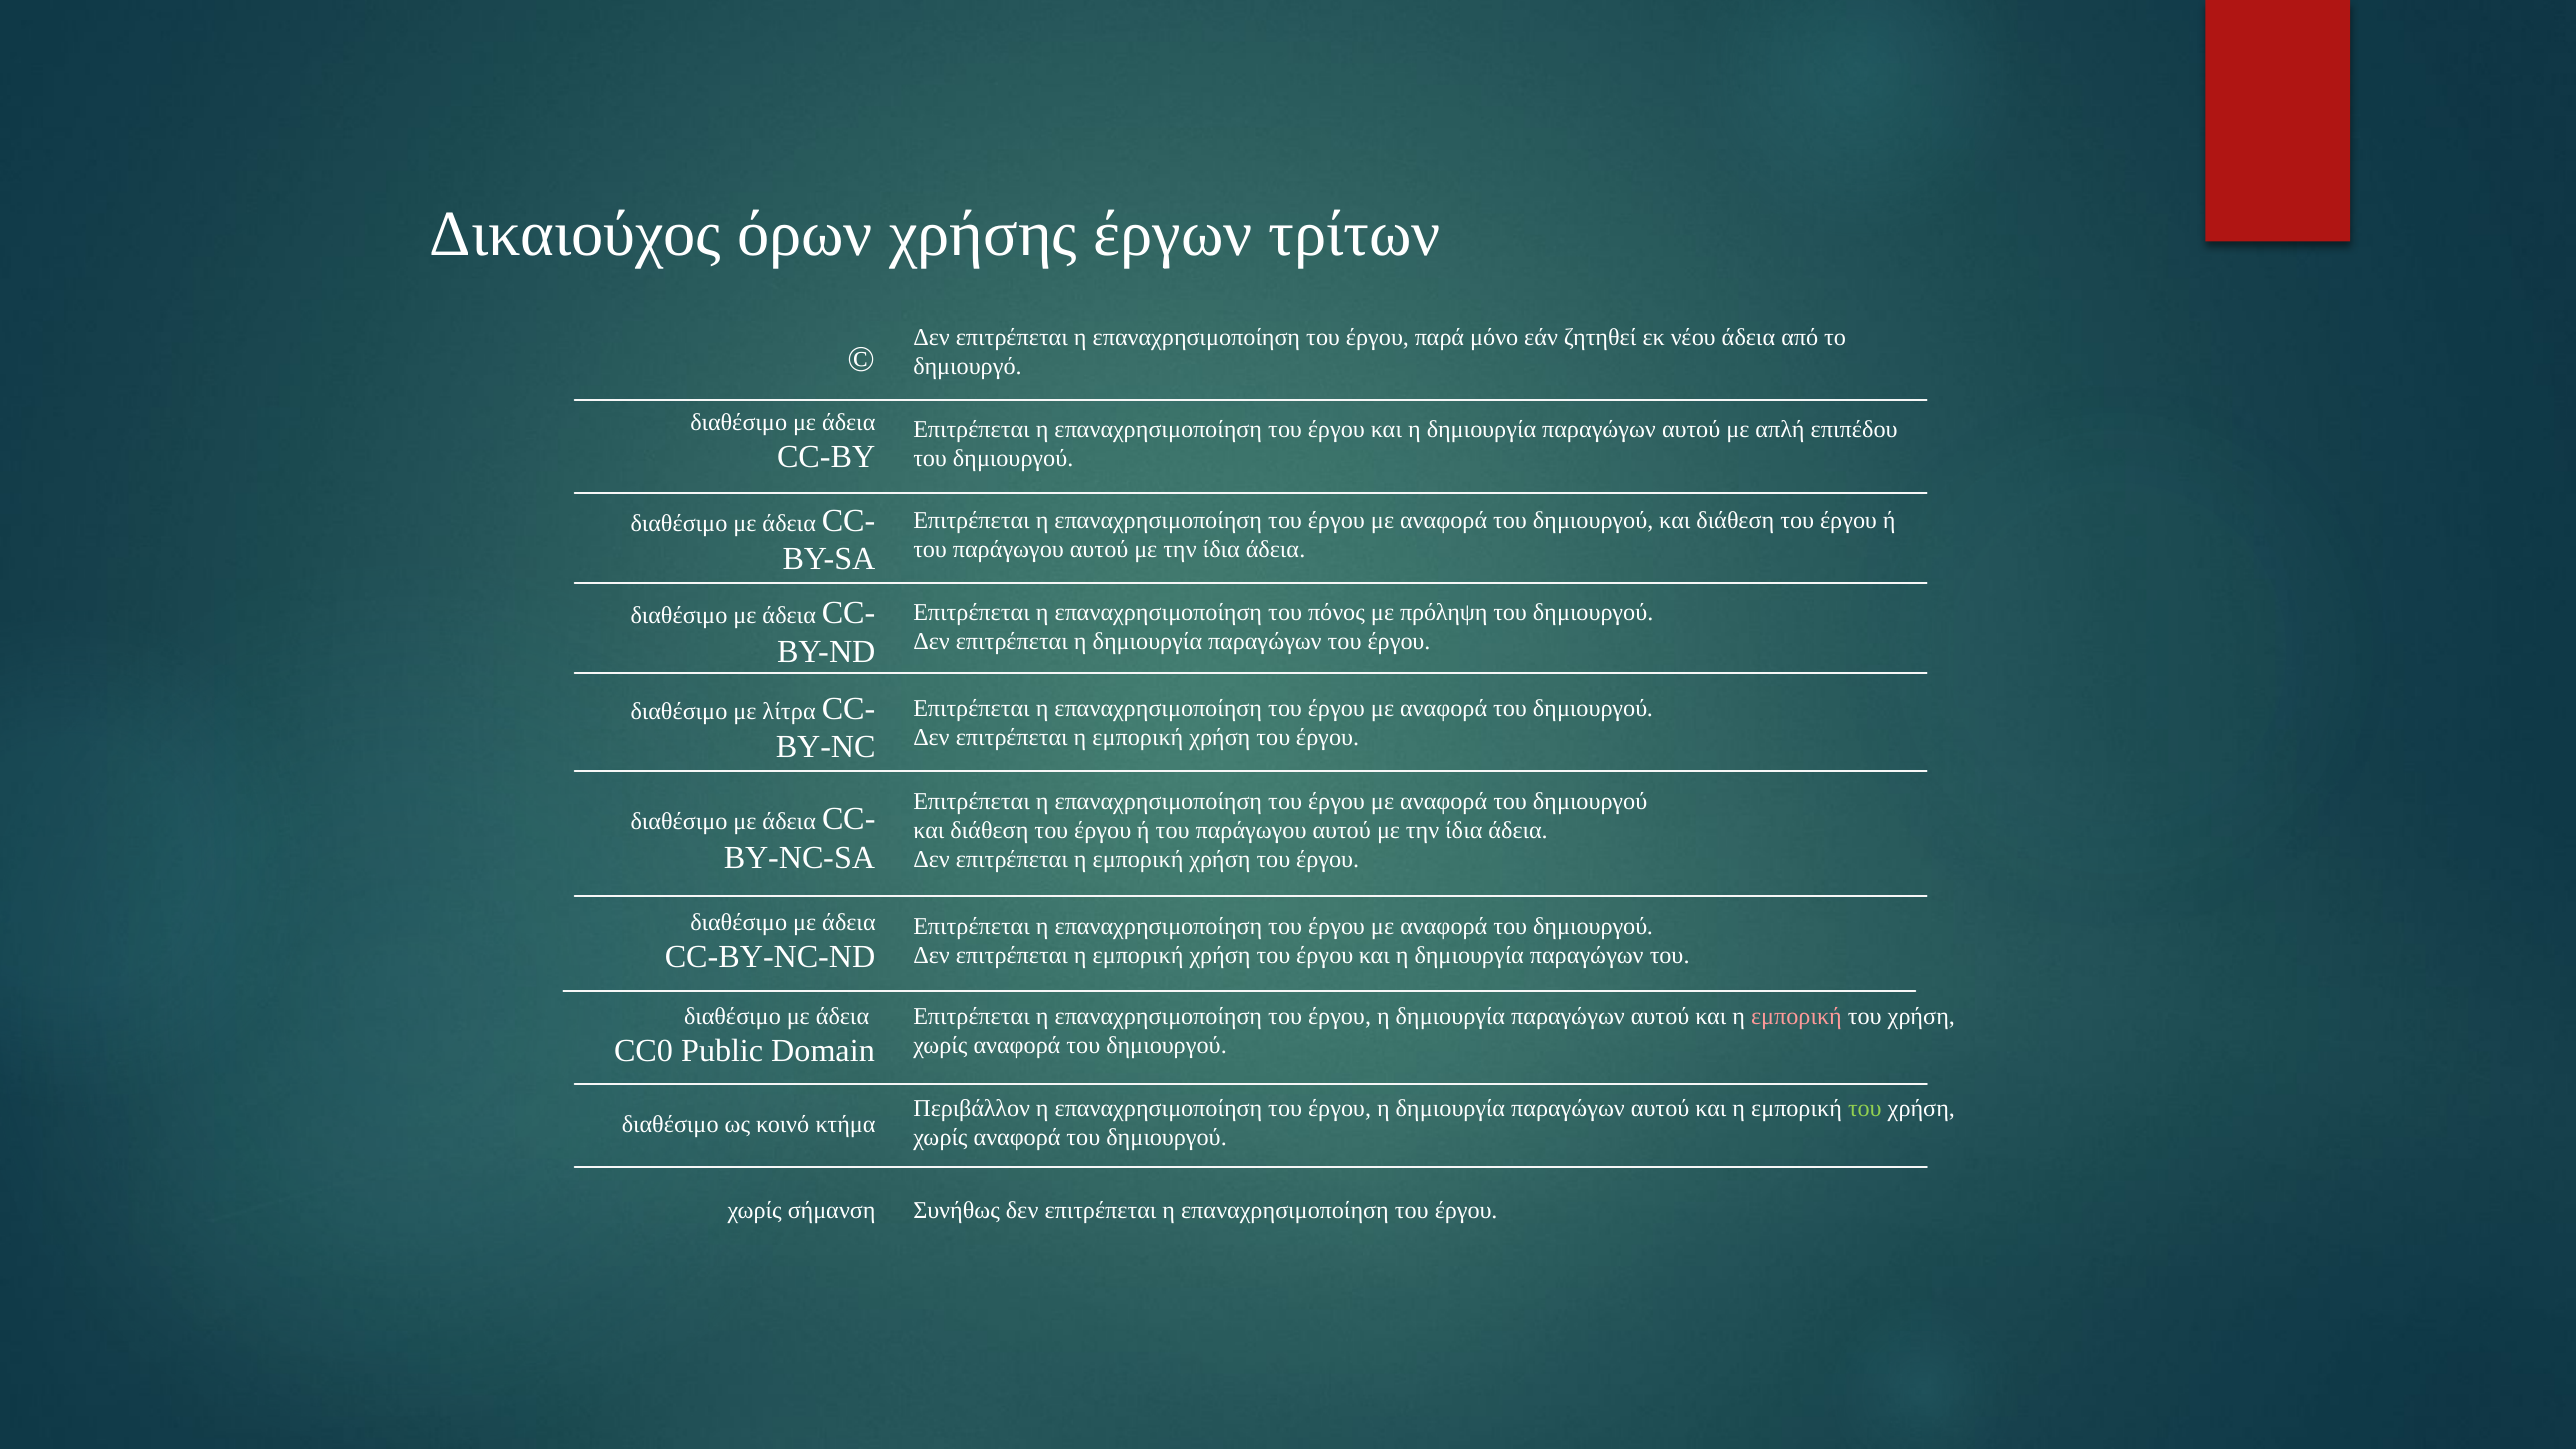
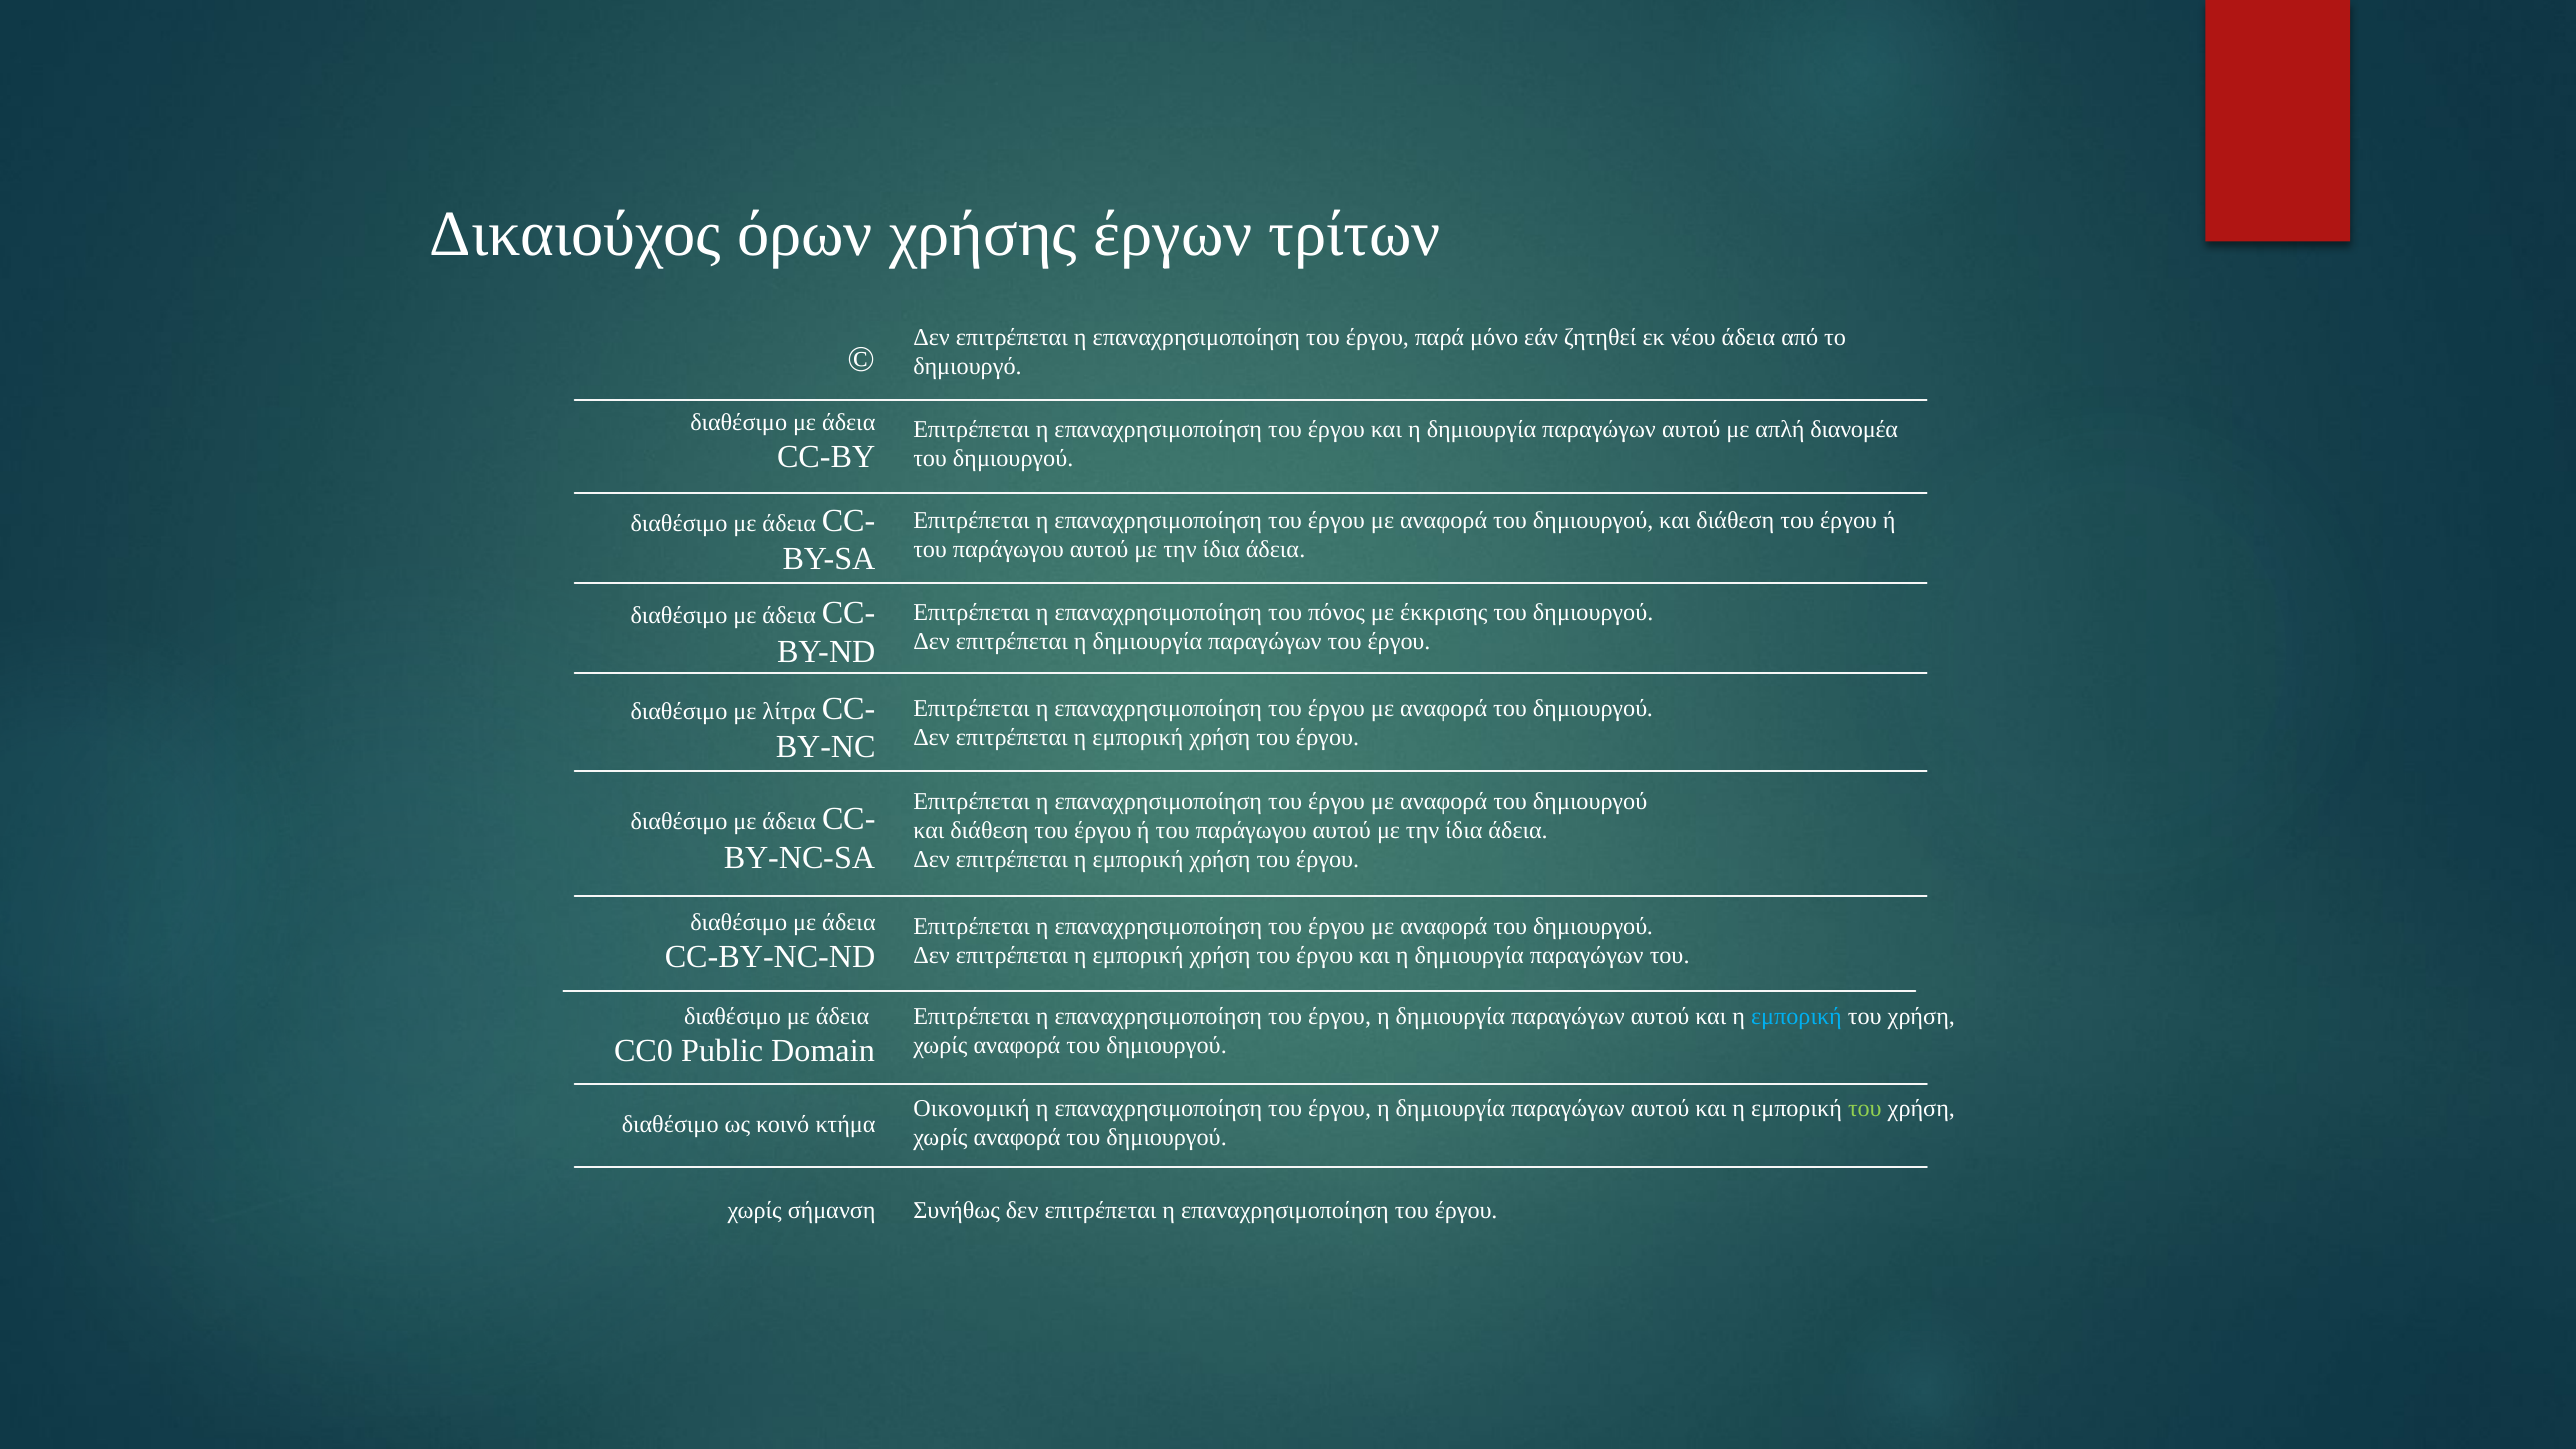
επιπέδου: επιπέδου -> διανομέα
πρόληψη: πρόληψη -> έκκρισης
εμπορική at (1796, 1017) colour: pink -> light blue
Περιβάλλον: Περιβάλλον -> Οικονομική
